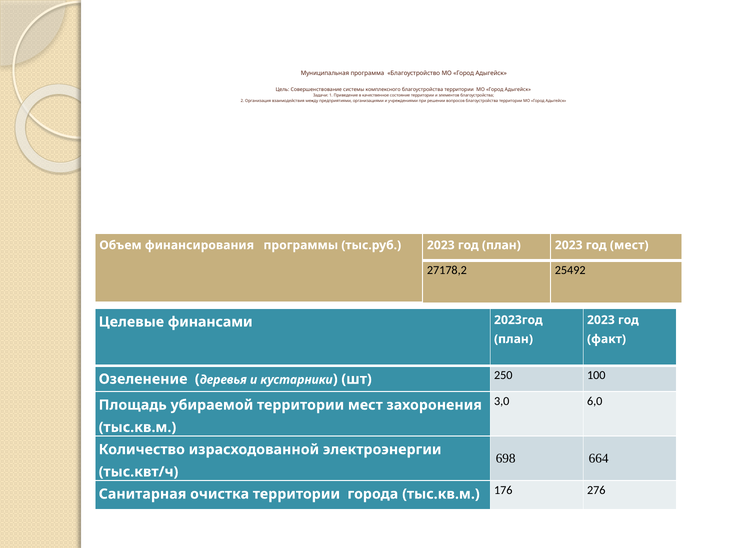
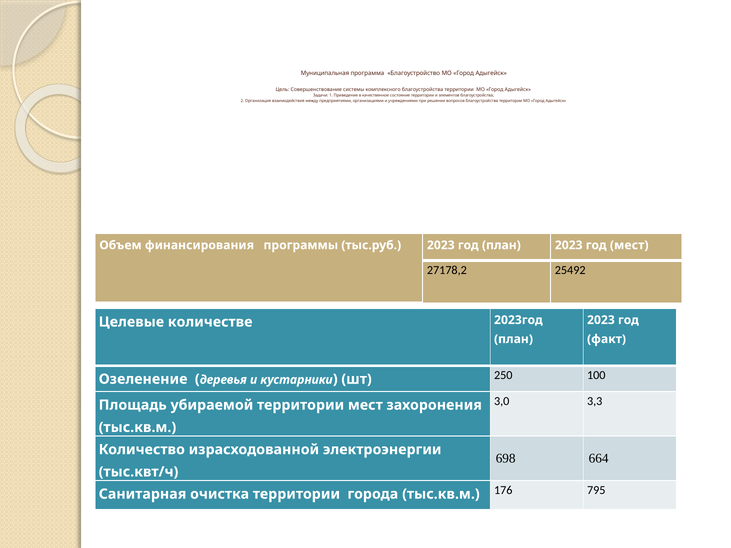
финансами: финансами -> количестве
6,0: 6,0 -> 3,3
276: 276 -> 795
